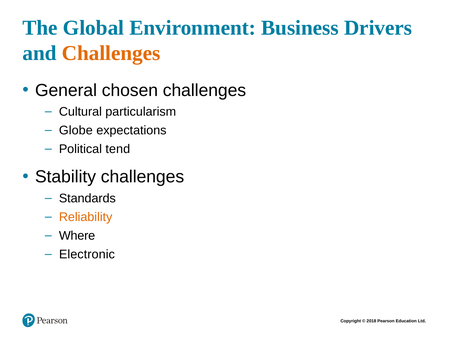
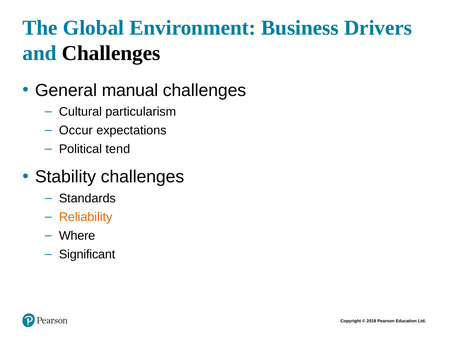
Challenges at (111, 53) colour: orange -> black
chosen: chosen -> manual
Globe: Globe -> Occur
Electronic: Electronic -> Significant
